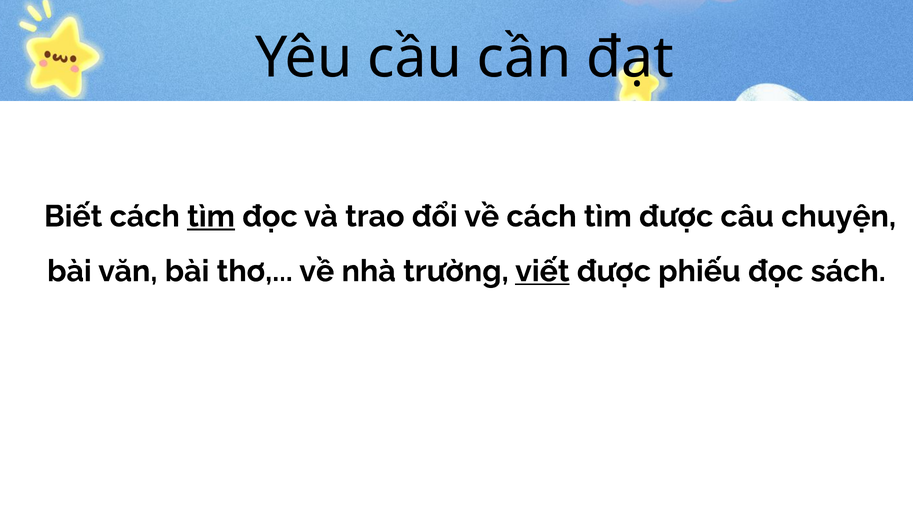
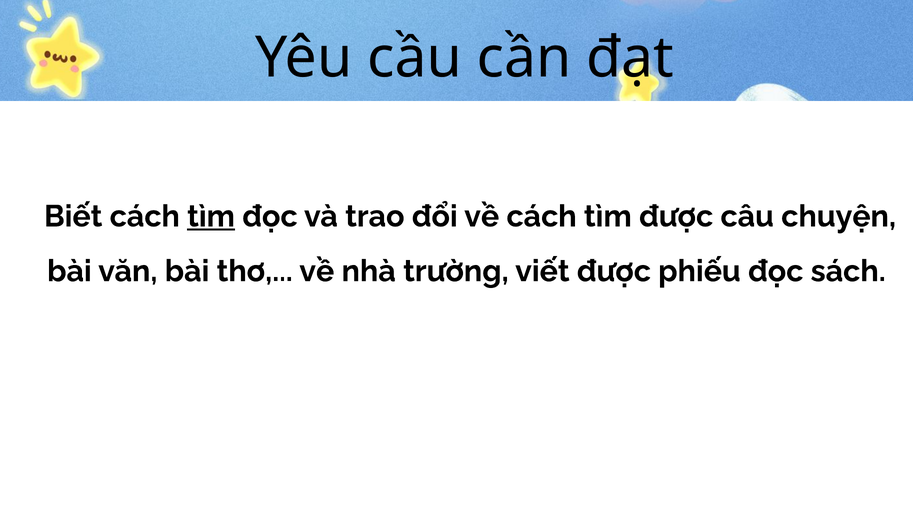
viết underline: present -> none
